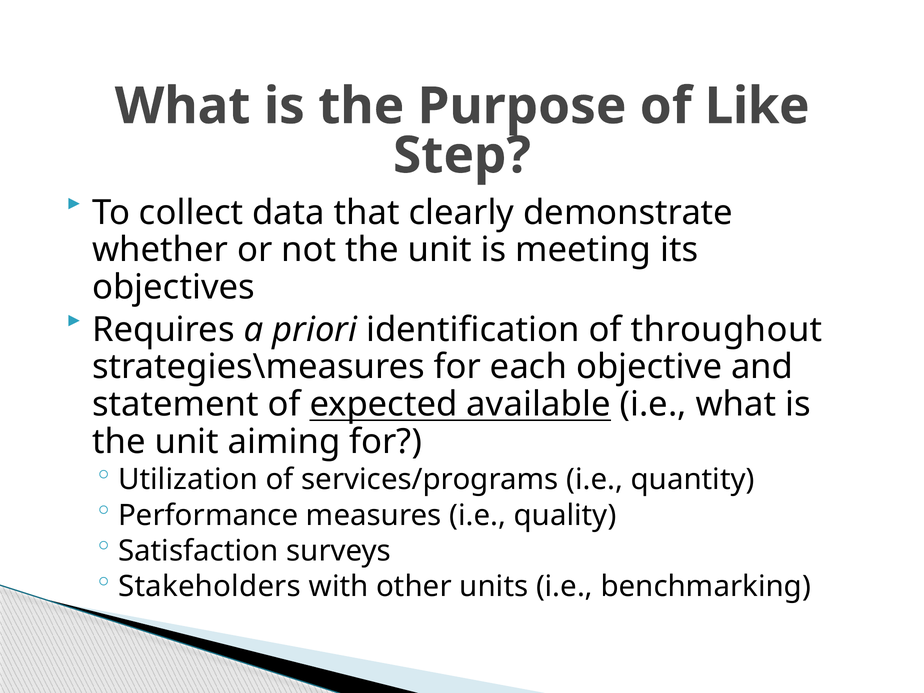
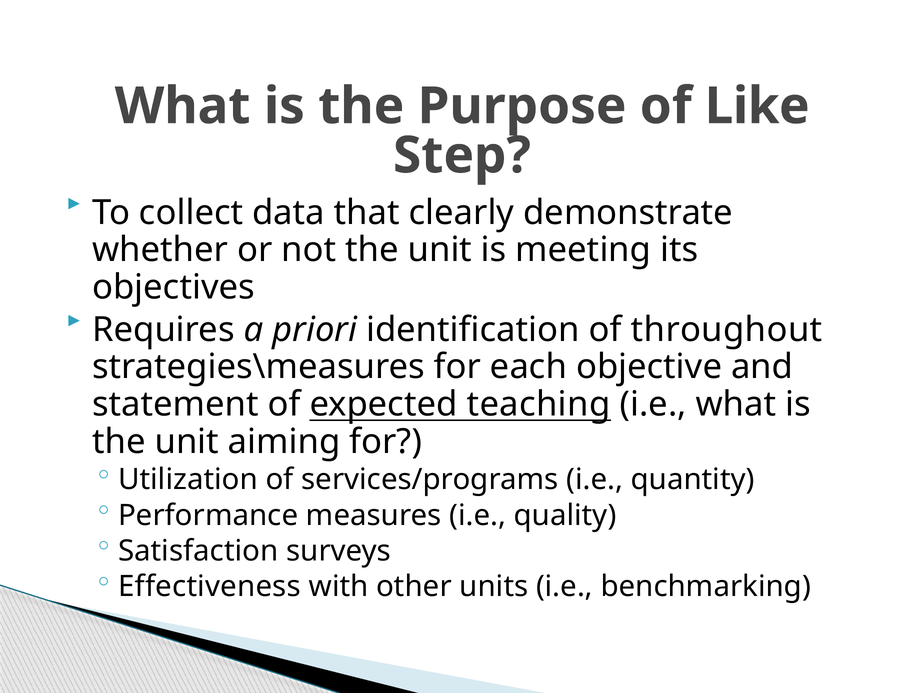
available: available -> teaching
Stakeholders: Stakeholders -> Effectiveness
